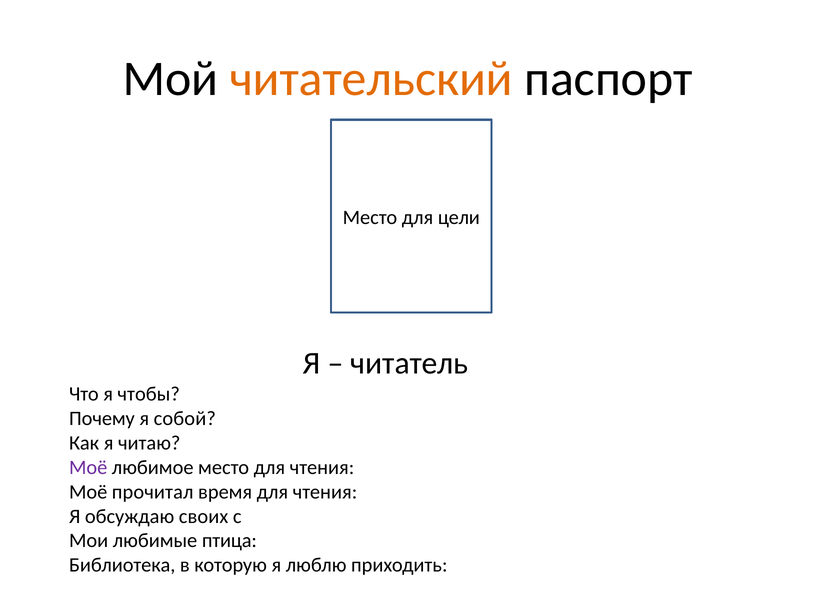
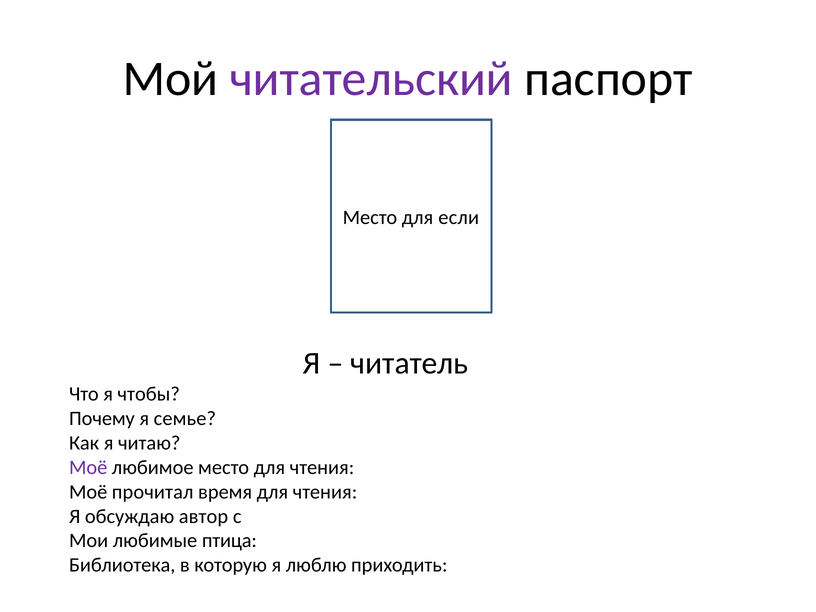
читательский colour: orange -> purple
цели: цели -> если
собой: собой -> семье
своих: своих -> автор
